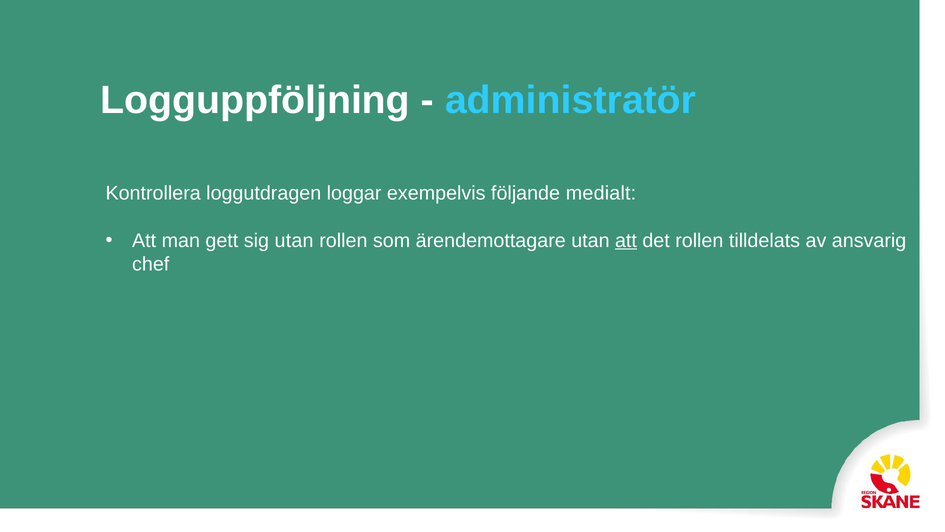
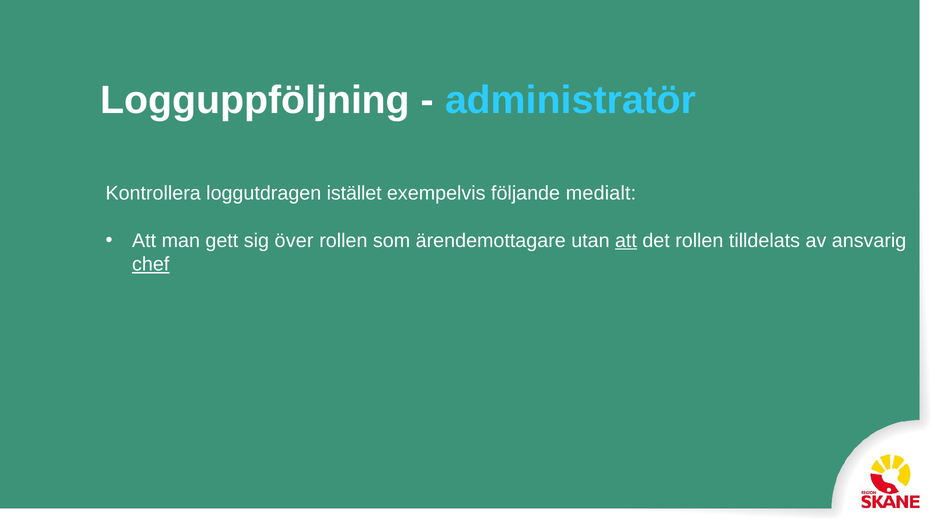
loggar: loggar -> istället
sig utan: utan -> över
chef underline: none -> present
